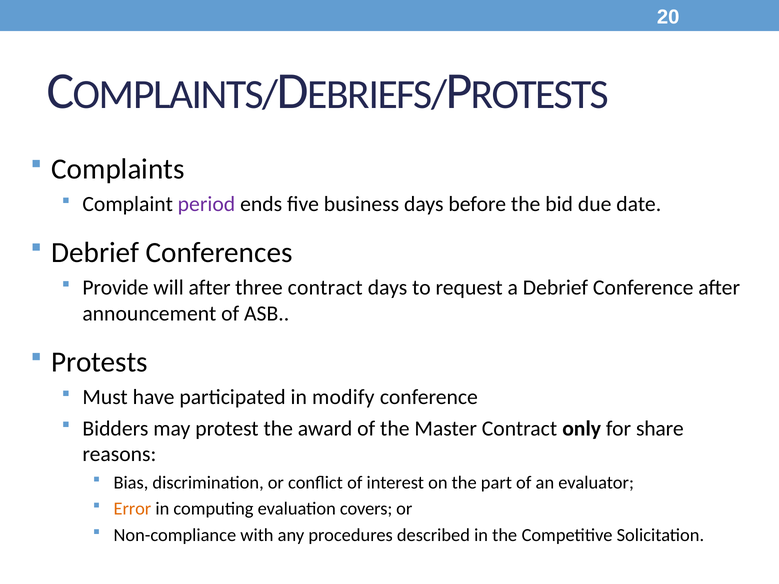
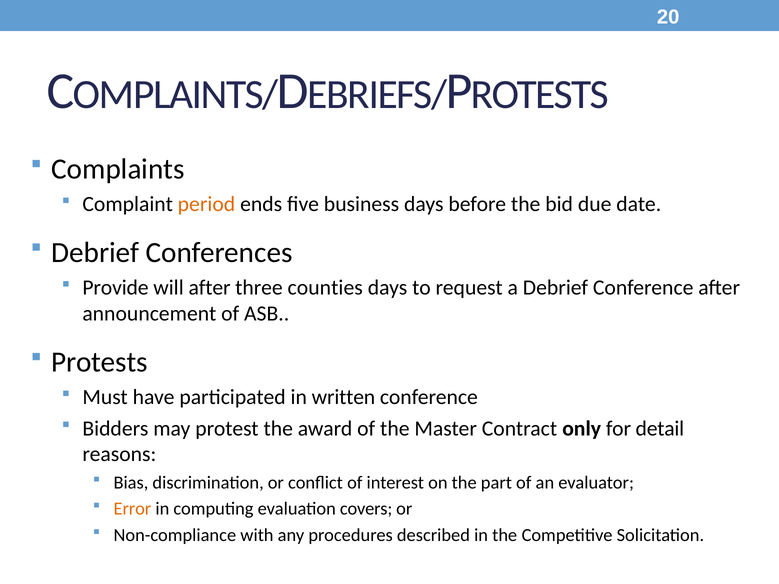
period colour: purple -> orange
three contract: contract -> counties
modify: modify -> written
share: share -> detail
